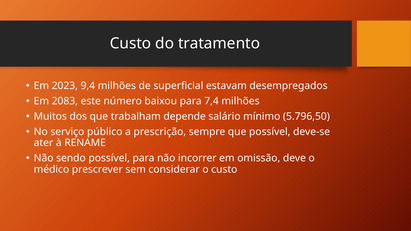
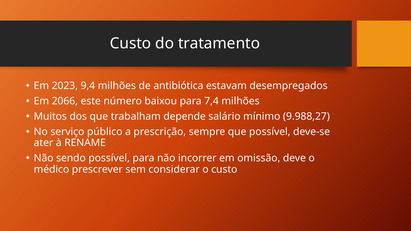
superficial: superficial -> antibiótica
2083: 2083 -> 2066
5.796,50: 5.796,50 -> 9.988,27
